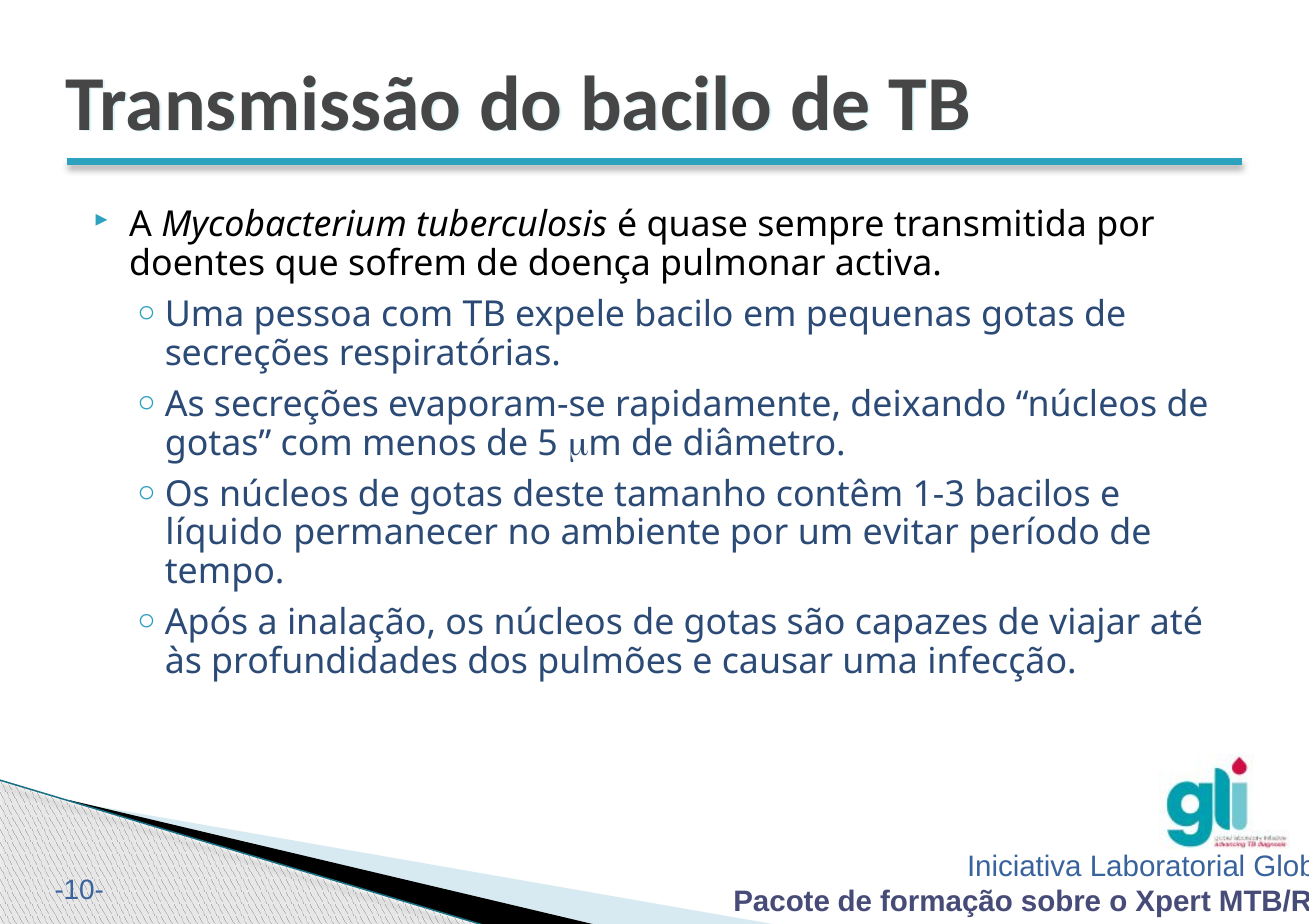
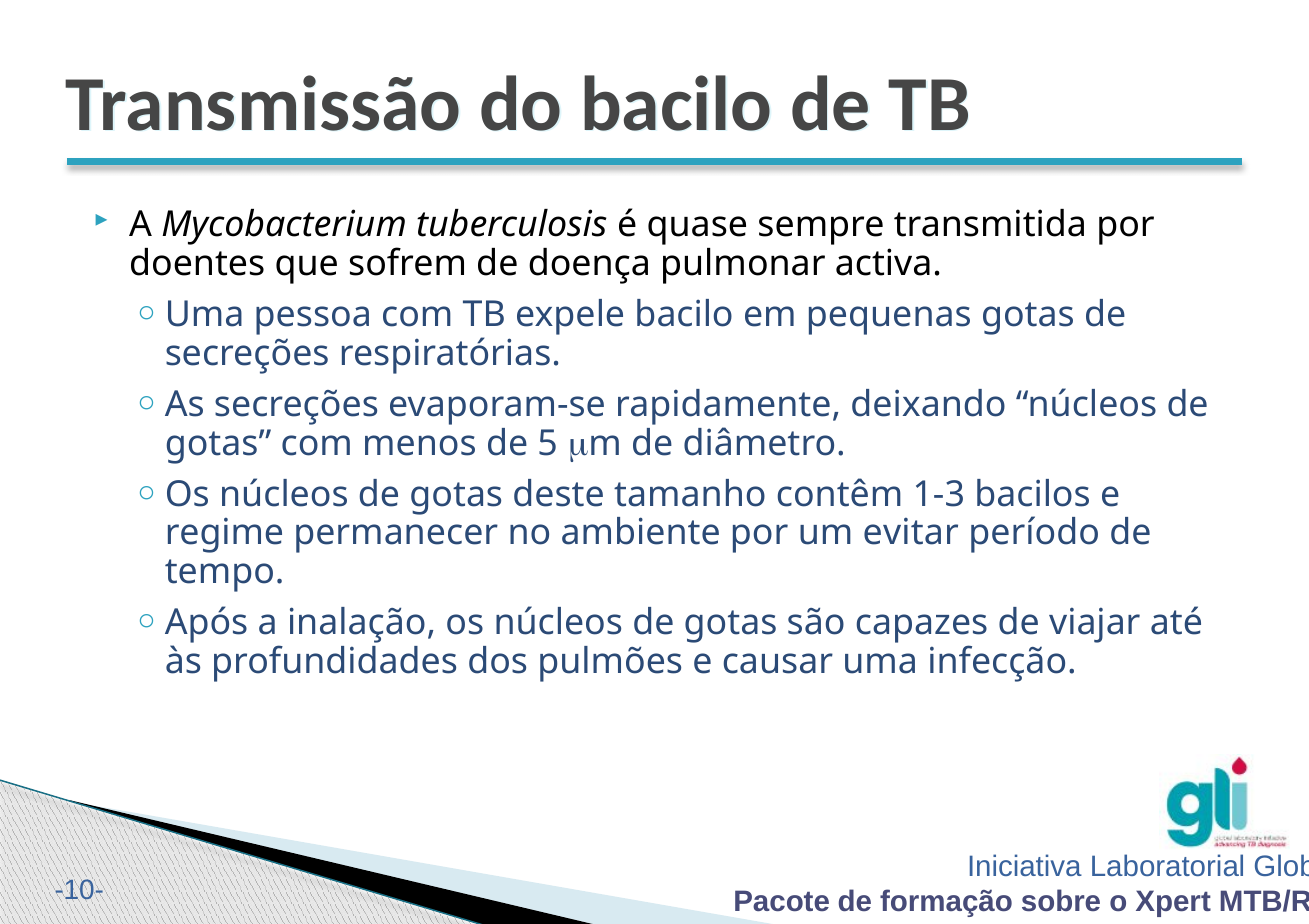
líquido: líquido -> regime
